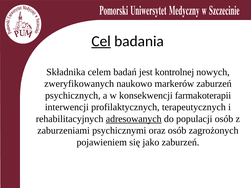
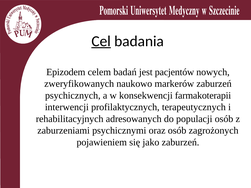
Składnika: Składnika -> Epizodem
kontrolnej: kontrolnej -> pacjentów
adresowanych underline: present -> none
